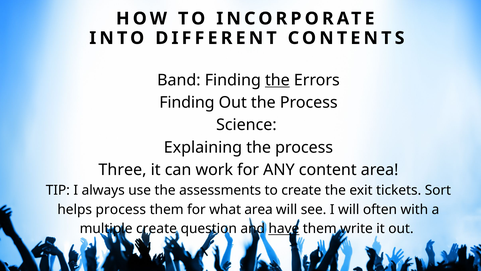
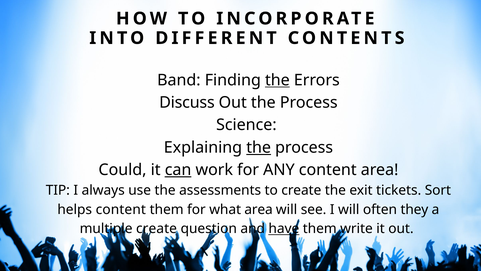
Finding at (187, 102): Finding -> Discuss
the at (259, 147) underline: none -> present
Three: Three -> Could
can underline: none -> present
helps process: process -> content
with: with -> they
